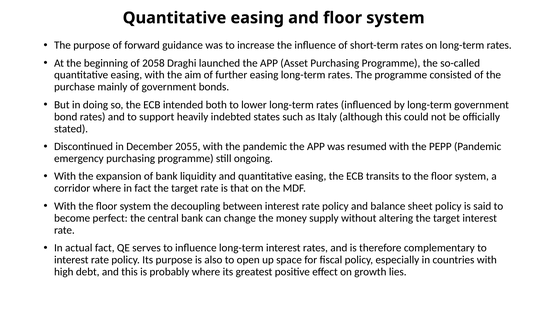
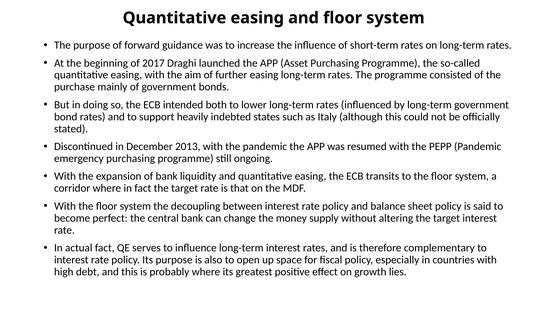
2058: 2058 -> 2017
2055: 2055 -> 2013
